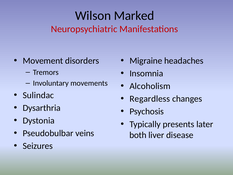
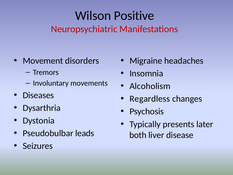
Marked: Marked -> Positive
Sulindac: Sulindac -> Diseases
veins: veins -> leads
